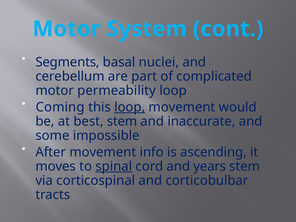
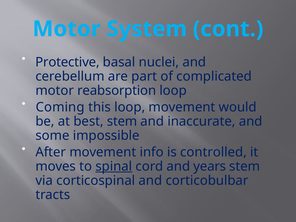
Segments: Segments -> Protective
permeability: permeability -> reabsorption
loop at (130, 107) underline: present -> none
ascending: ascending -> controlled
